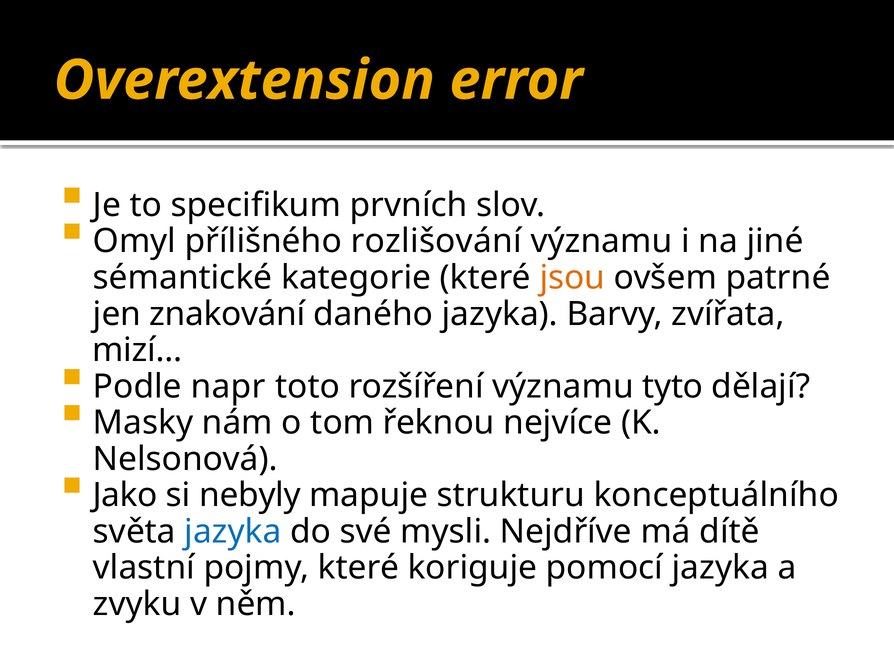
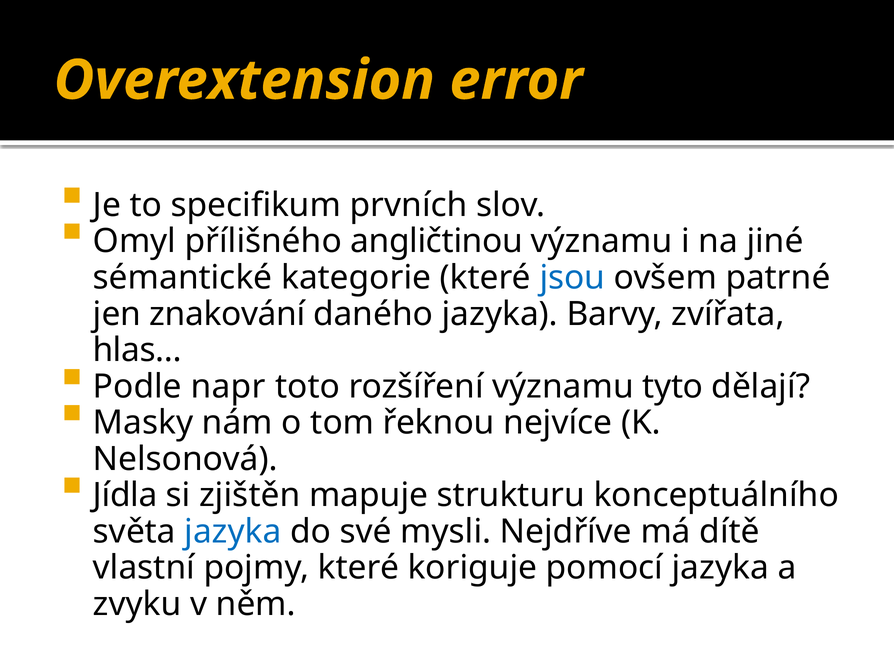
rozlišování: rozlišování -> angličtinou
jsou colour: orange -> blue
mizí…: mizí… -> hlas…
Jako: Jako -> Jídla
nebyly: nebyly -> zjištěn
